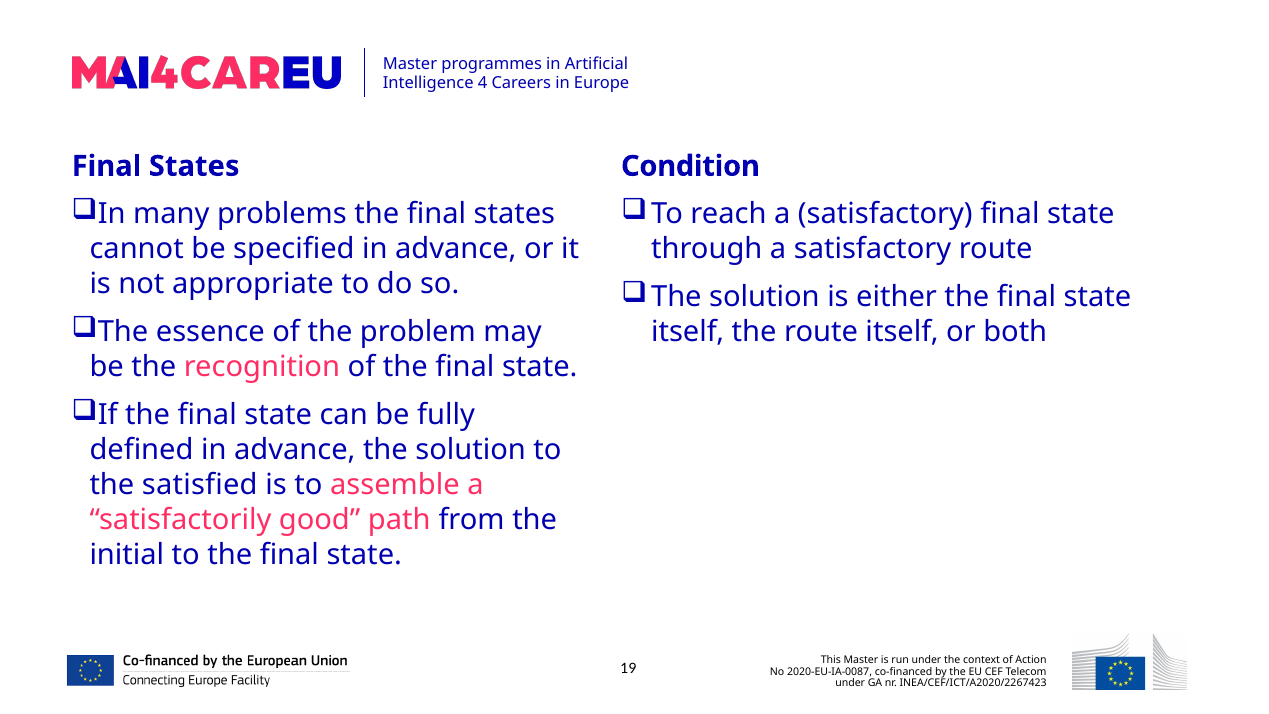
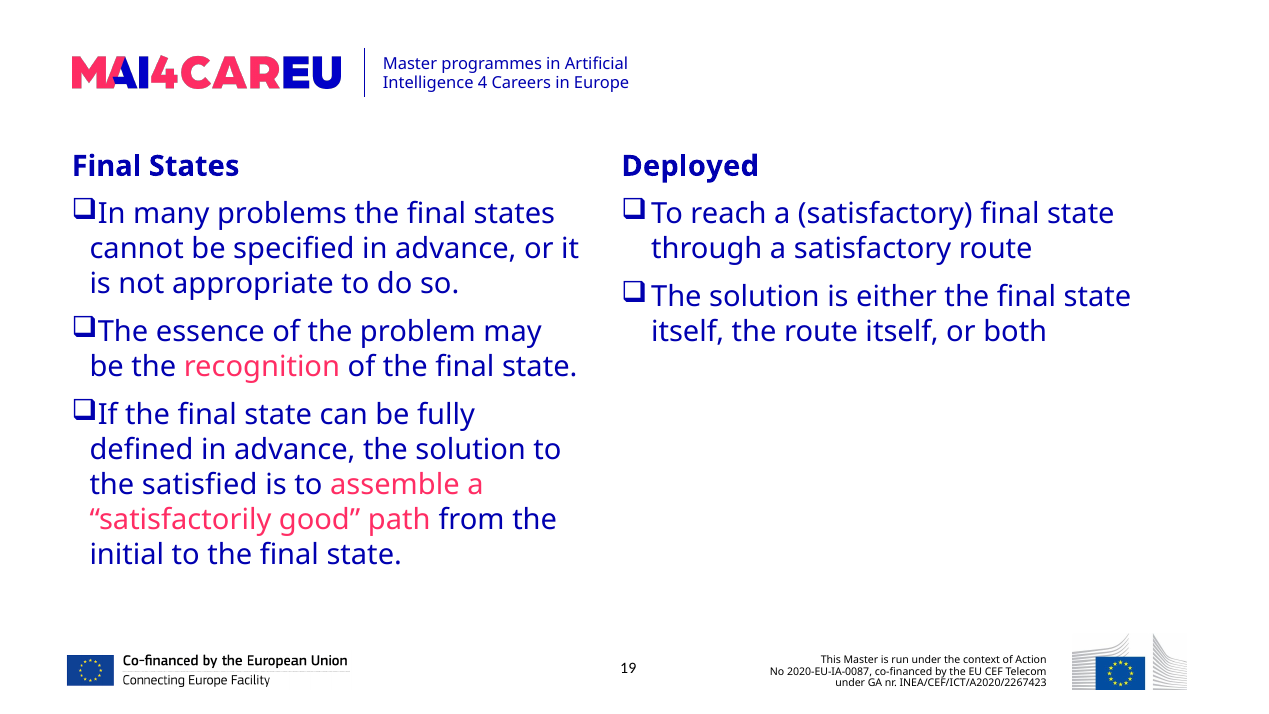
Condition: Condition -> Deployed
